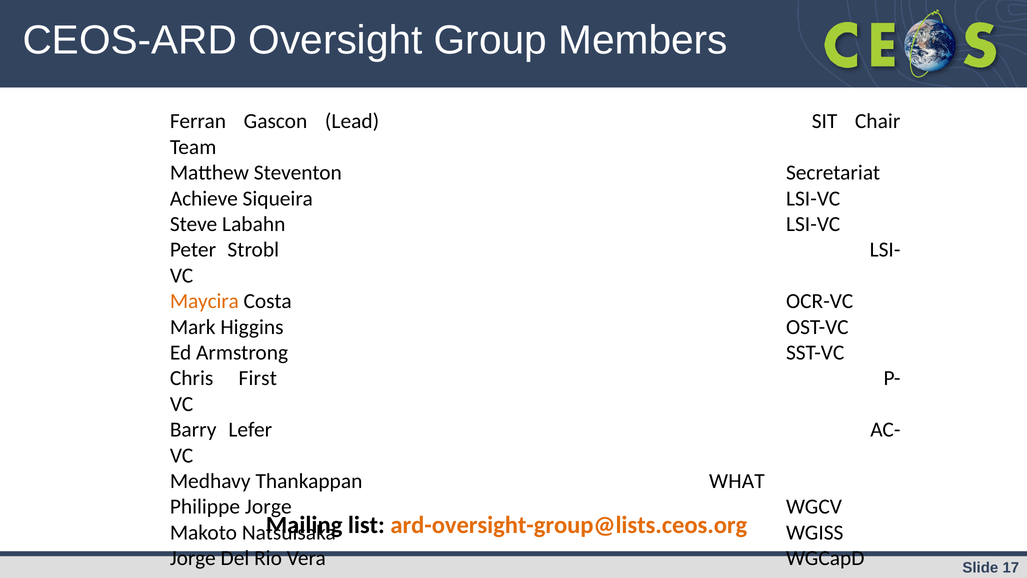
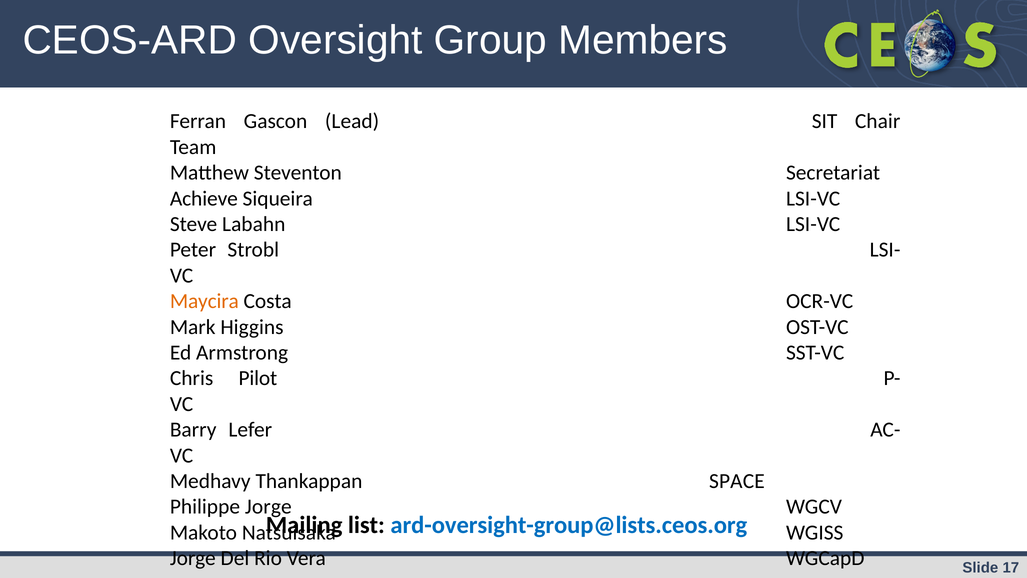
First: First -> Pilot
WHAT: WHAT -> SPACE
ard-oversight-group@lists.ceos.org colour: orange -> blue
